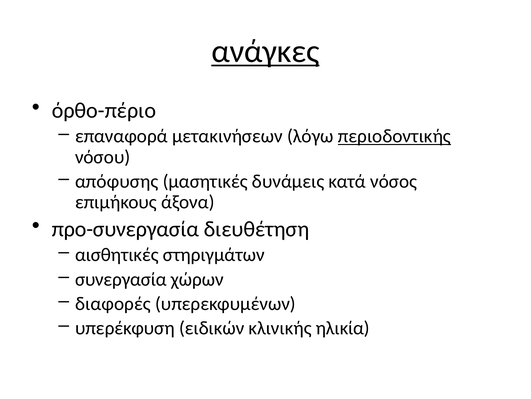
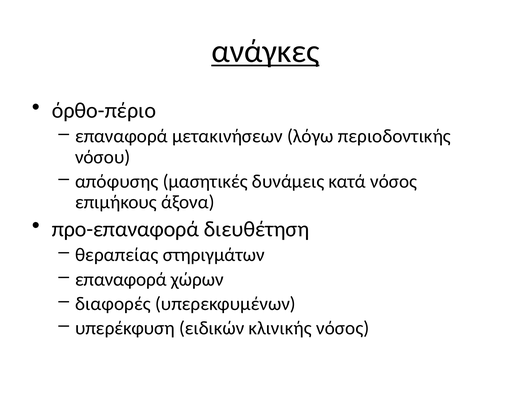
περιοδοντικής underline: present -> none
προ-συνεργασία: προ-συνεργασία -> προ-επαναφορά
αισθητικές: αισθητικές -> θεραπείας
συνεργασία at (121, 279): συνεργασία -> επαναφορά
κλινικής ηλικία: ηλικία -> νόσος
